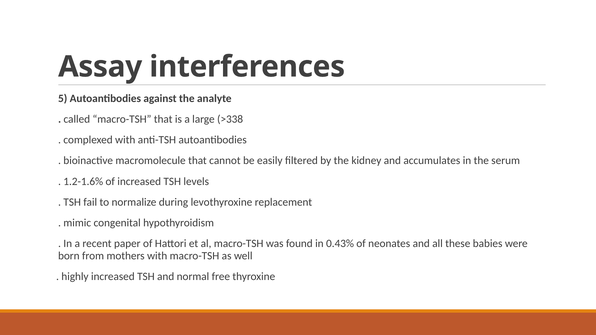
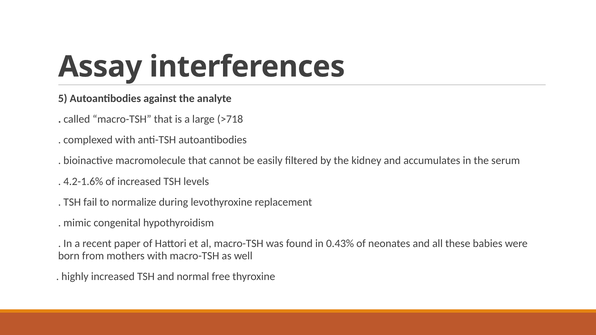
>338: >338 -> >718
1.2-1.6%: 1.2-1.6% -> 4.2-1.6%
